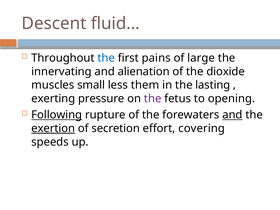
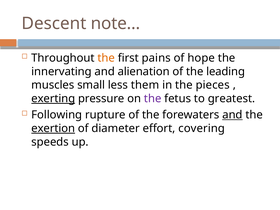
fluid…: fluid… -> note…
the at (106, 58) colour: blue -> orange
large: large -> hope
dioxide: dioxide -> leading
lasting: lasting -> pieces
exerting underline: none -> present
opening: opening -> greatest
Following underline: present -> none
secretion: secretion -> diameter
